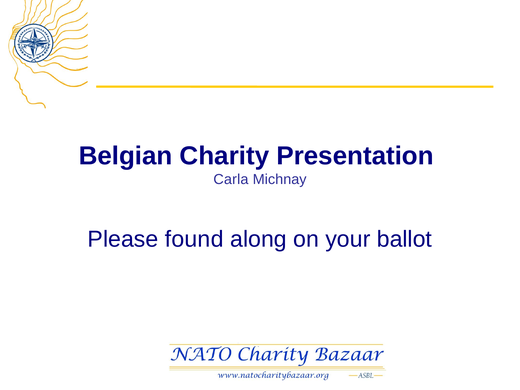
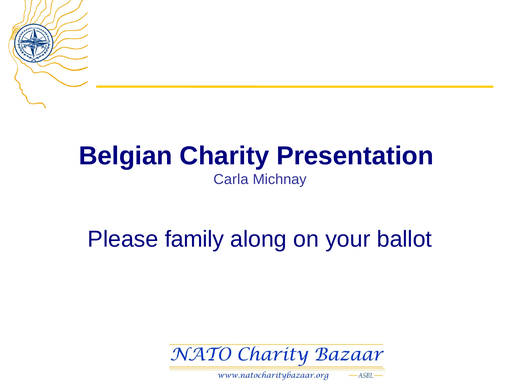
found: found -> family
